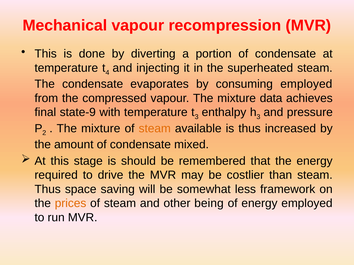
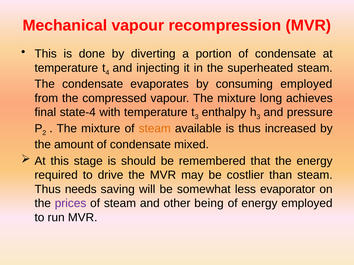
data: data -> long
state-9: state-9 -> state-4
space: space -> needs
framework: framework -> evaporator
prices colour: orange -> purple
